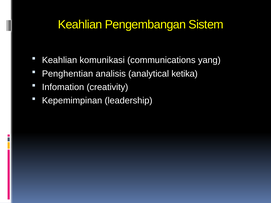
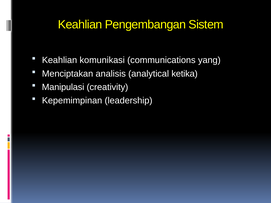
Penghentian: Penghentian -> Menciptakan
Infomation: Infomation -> Manipulasi
